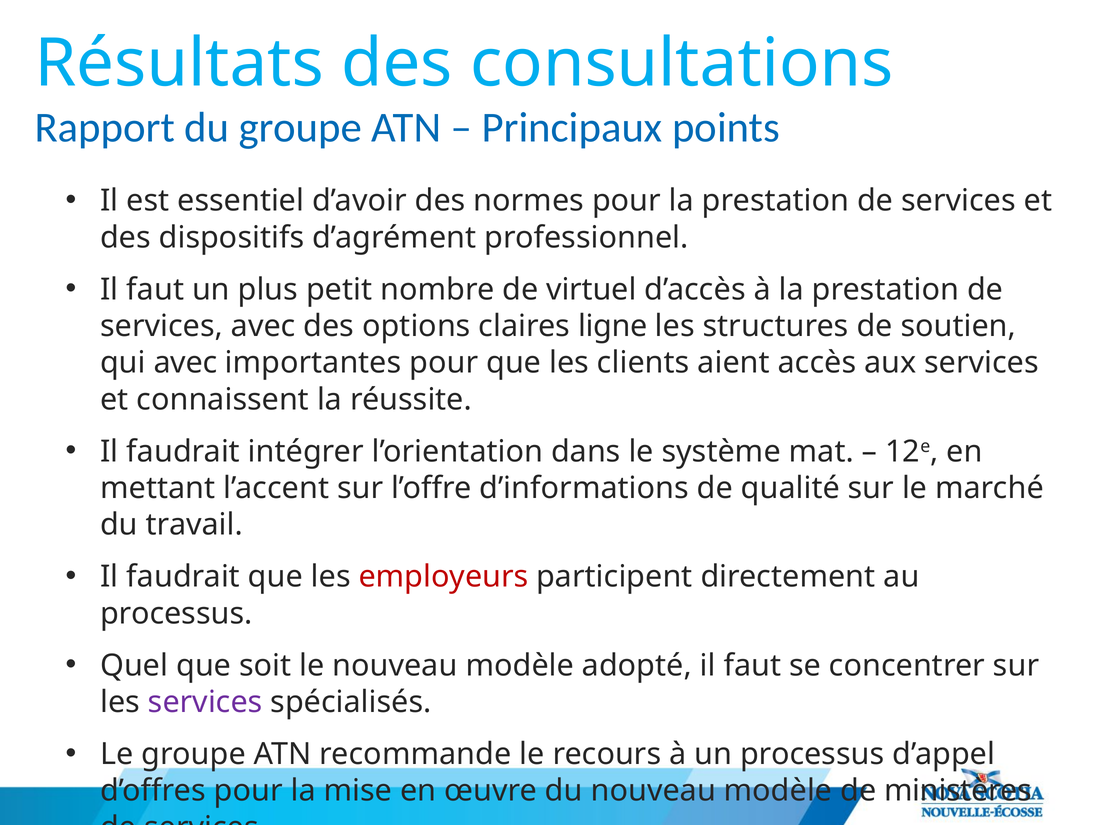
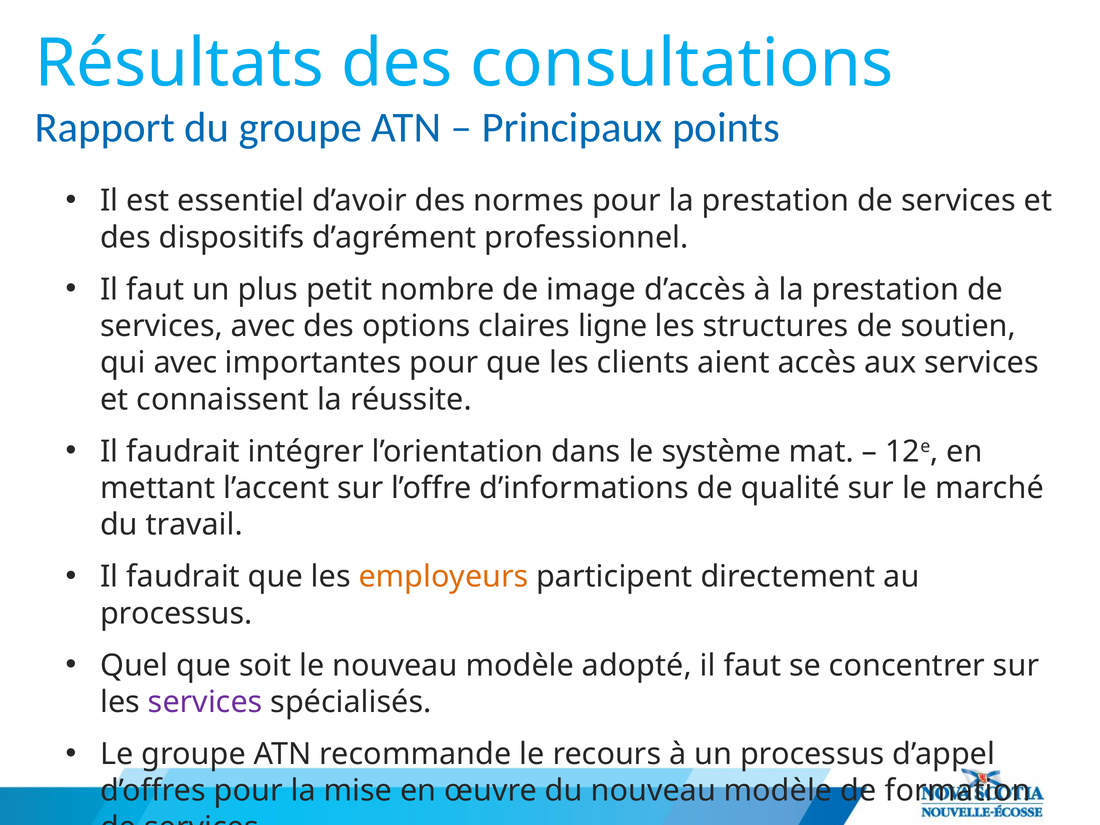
virtuel: virtuel -> image
employeurs colour: red -> orange
ministères: ministères -> formation
